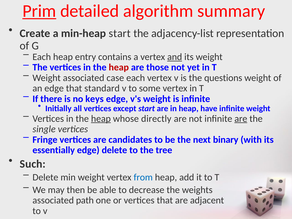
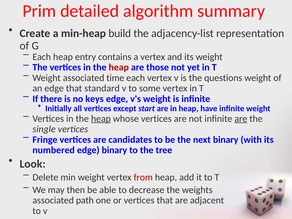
Prim underline: present -> none
min-heap start: start -> build
and underline: present -> none
case: case -> time
whose directly: directly -> vertices
essentially: essentially -> numbered
edge delete: delete -> binary
Such: Such -> Look
from colour: blue -> red
